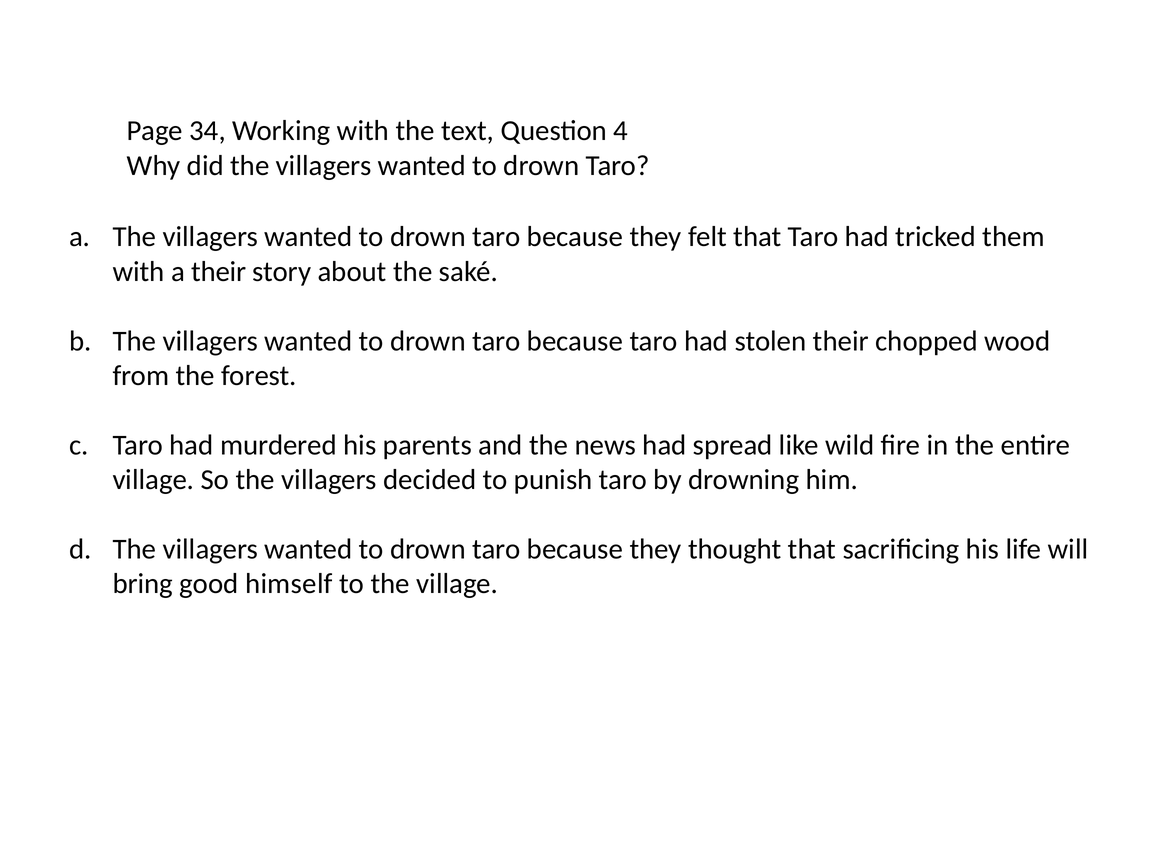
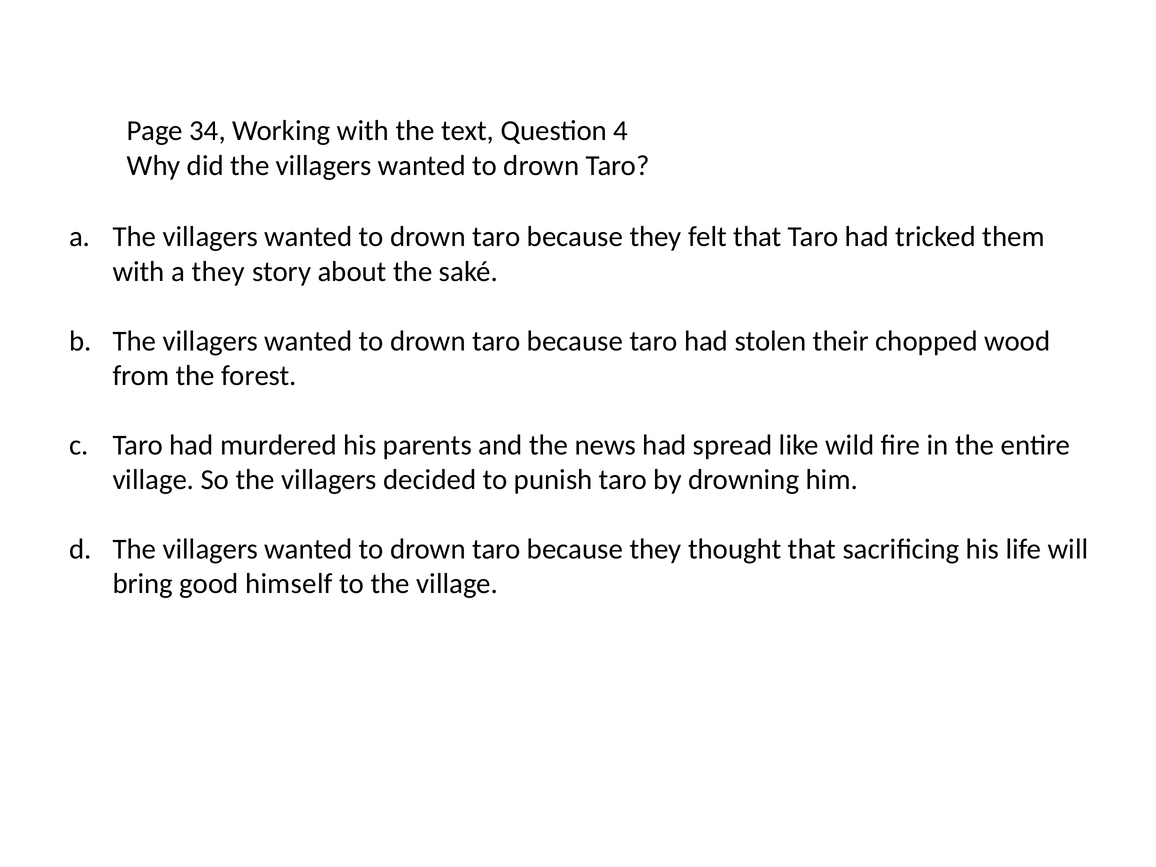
a their: their -> they
